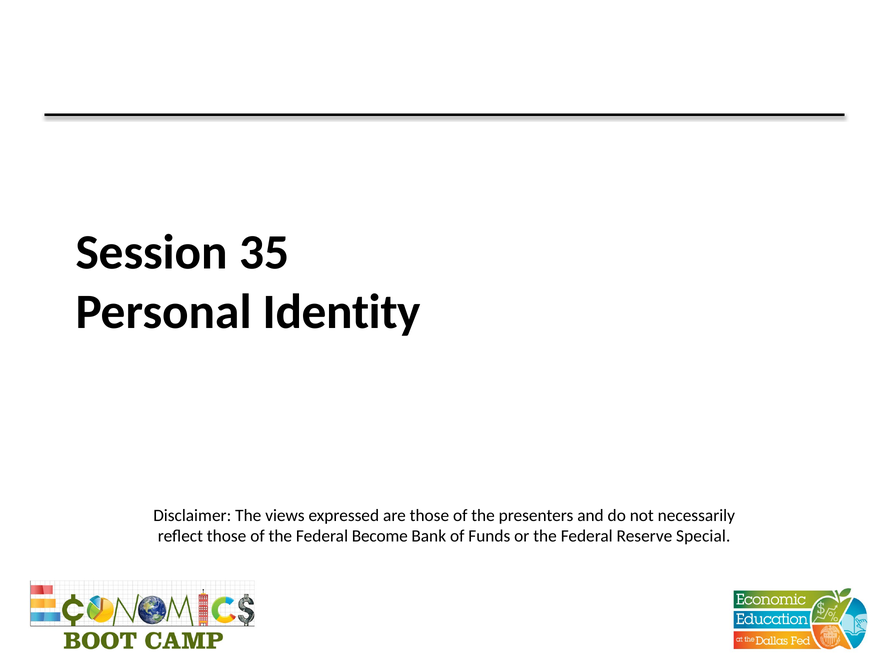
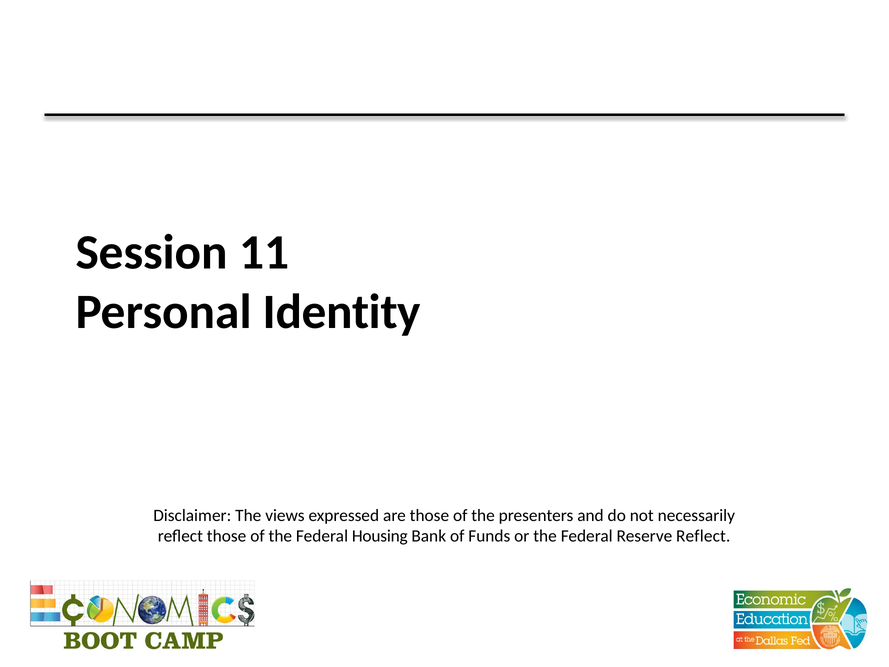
35: 35 -> 11
Become: Become -> Housing
Reserve Special: Special -> Reflect
